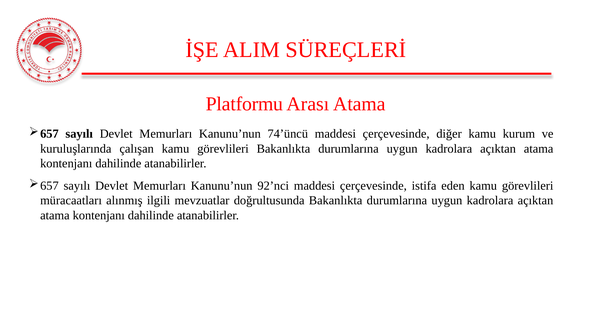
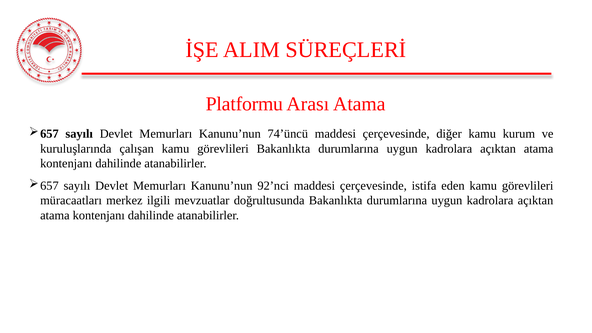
alınmış: alınmış -> merkez
